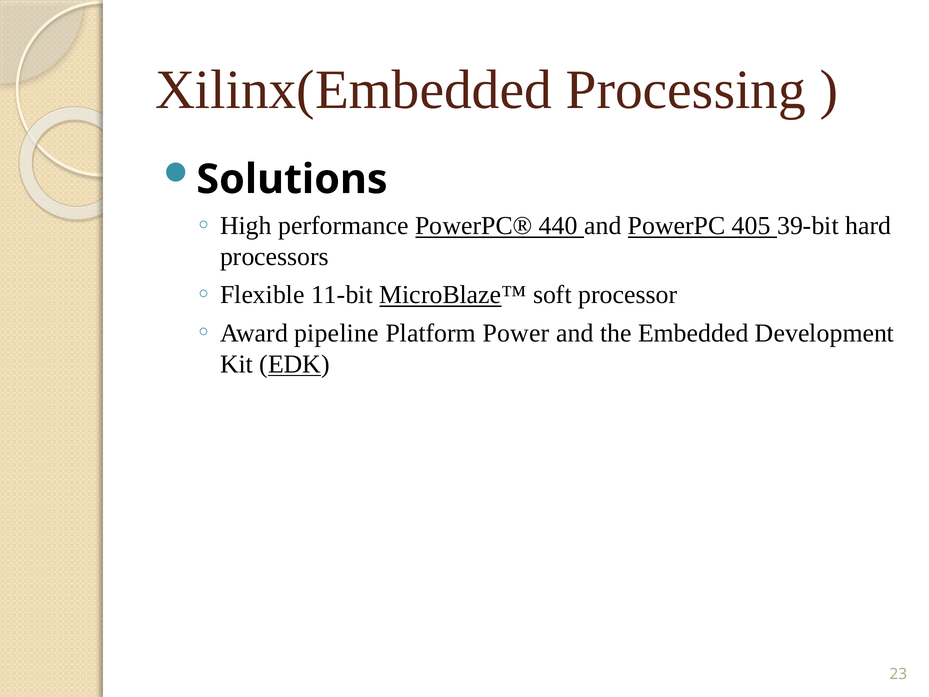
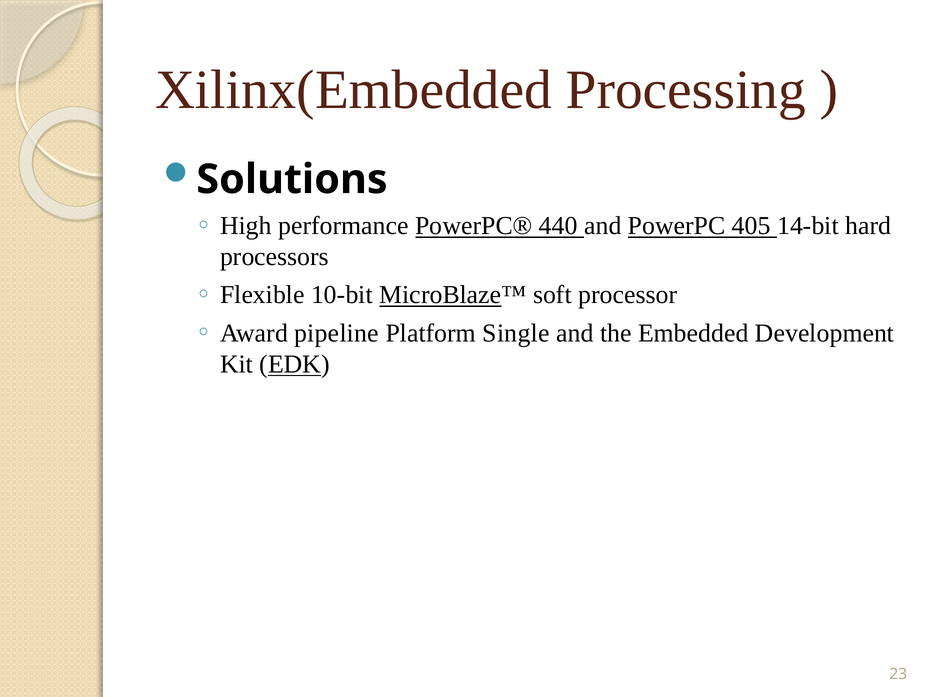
39-bit: 39-bit -> 14-bit
11-bit: 11-bit -> 10-bit
Power: Power -> Single
